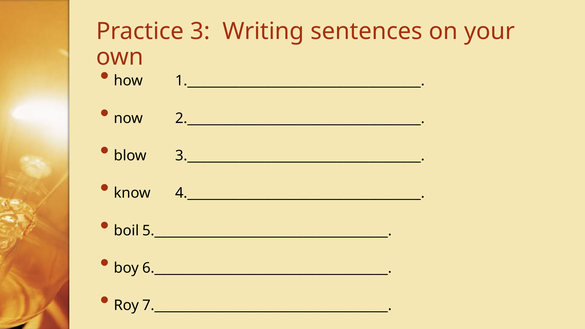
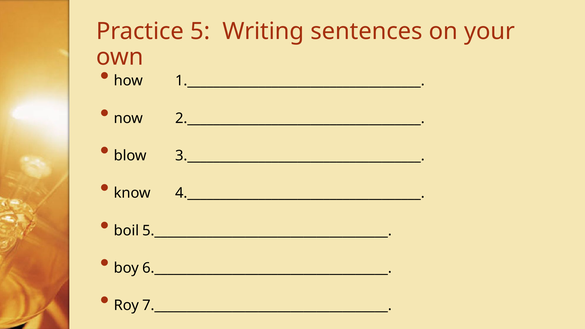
3: 3 -> 5
